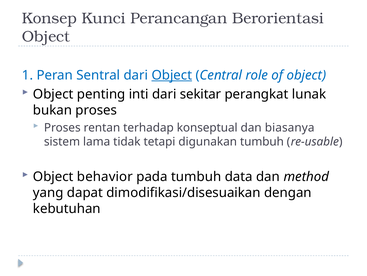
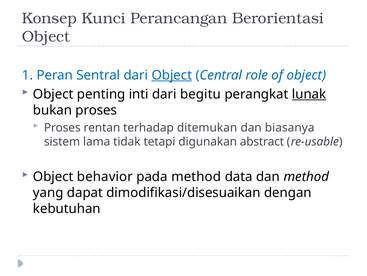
sekitar: sekitar -> begitu
lunak underline: none -> present
konseptual: konseptual -> ditemukan
digunakan tumbuh: tumbuh -> abstract
pada tumbuh: tumbuh -> method
